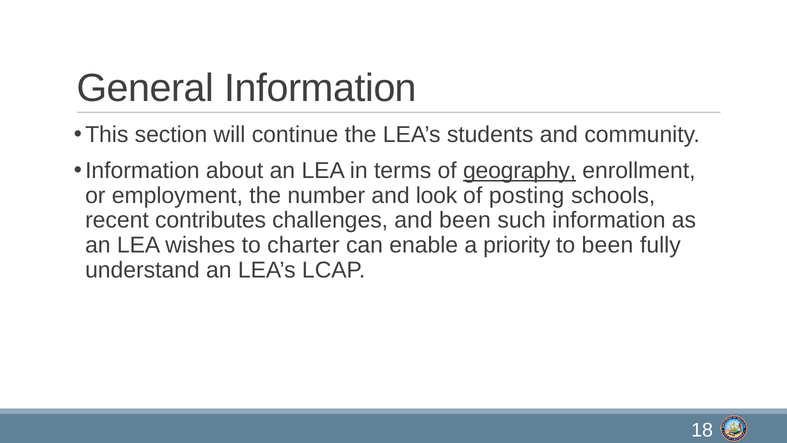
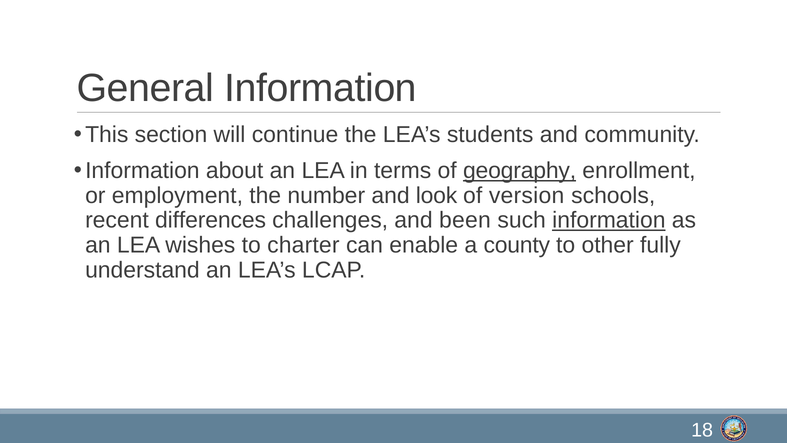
posting: posting -> version
contributes: contributes -> differences
information at (609, 220) underline: none -> present
priority: priority -> county
to been: been -> other
